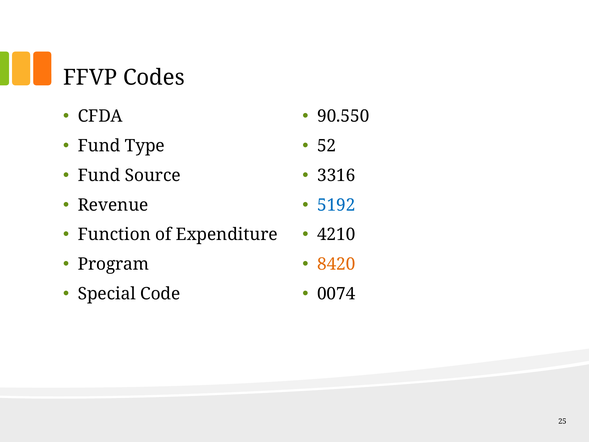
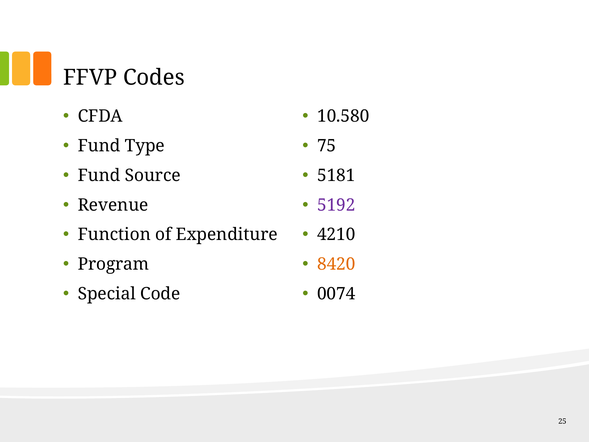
90.550: 90.550 -> 10.580
52: 52 -> 75
3316: 3316 -> 5181
5192 colour: blue -> purple
